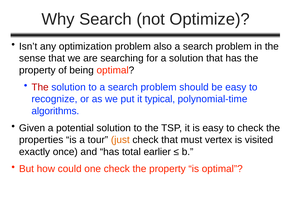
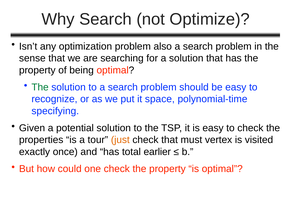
The at (40, 87) colour: red -> green
typical: typical -> space
algorithms: algorithms -> specifying
